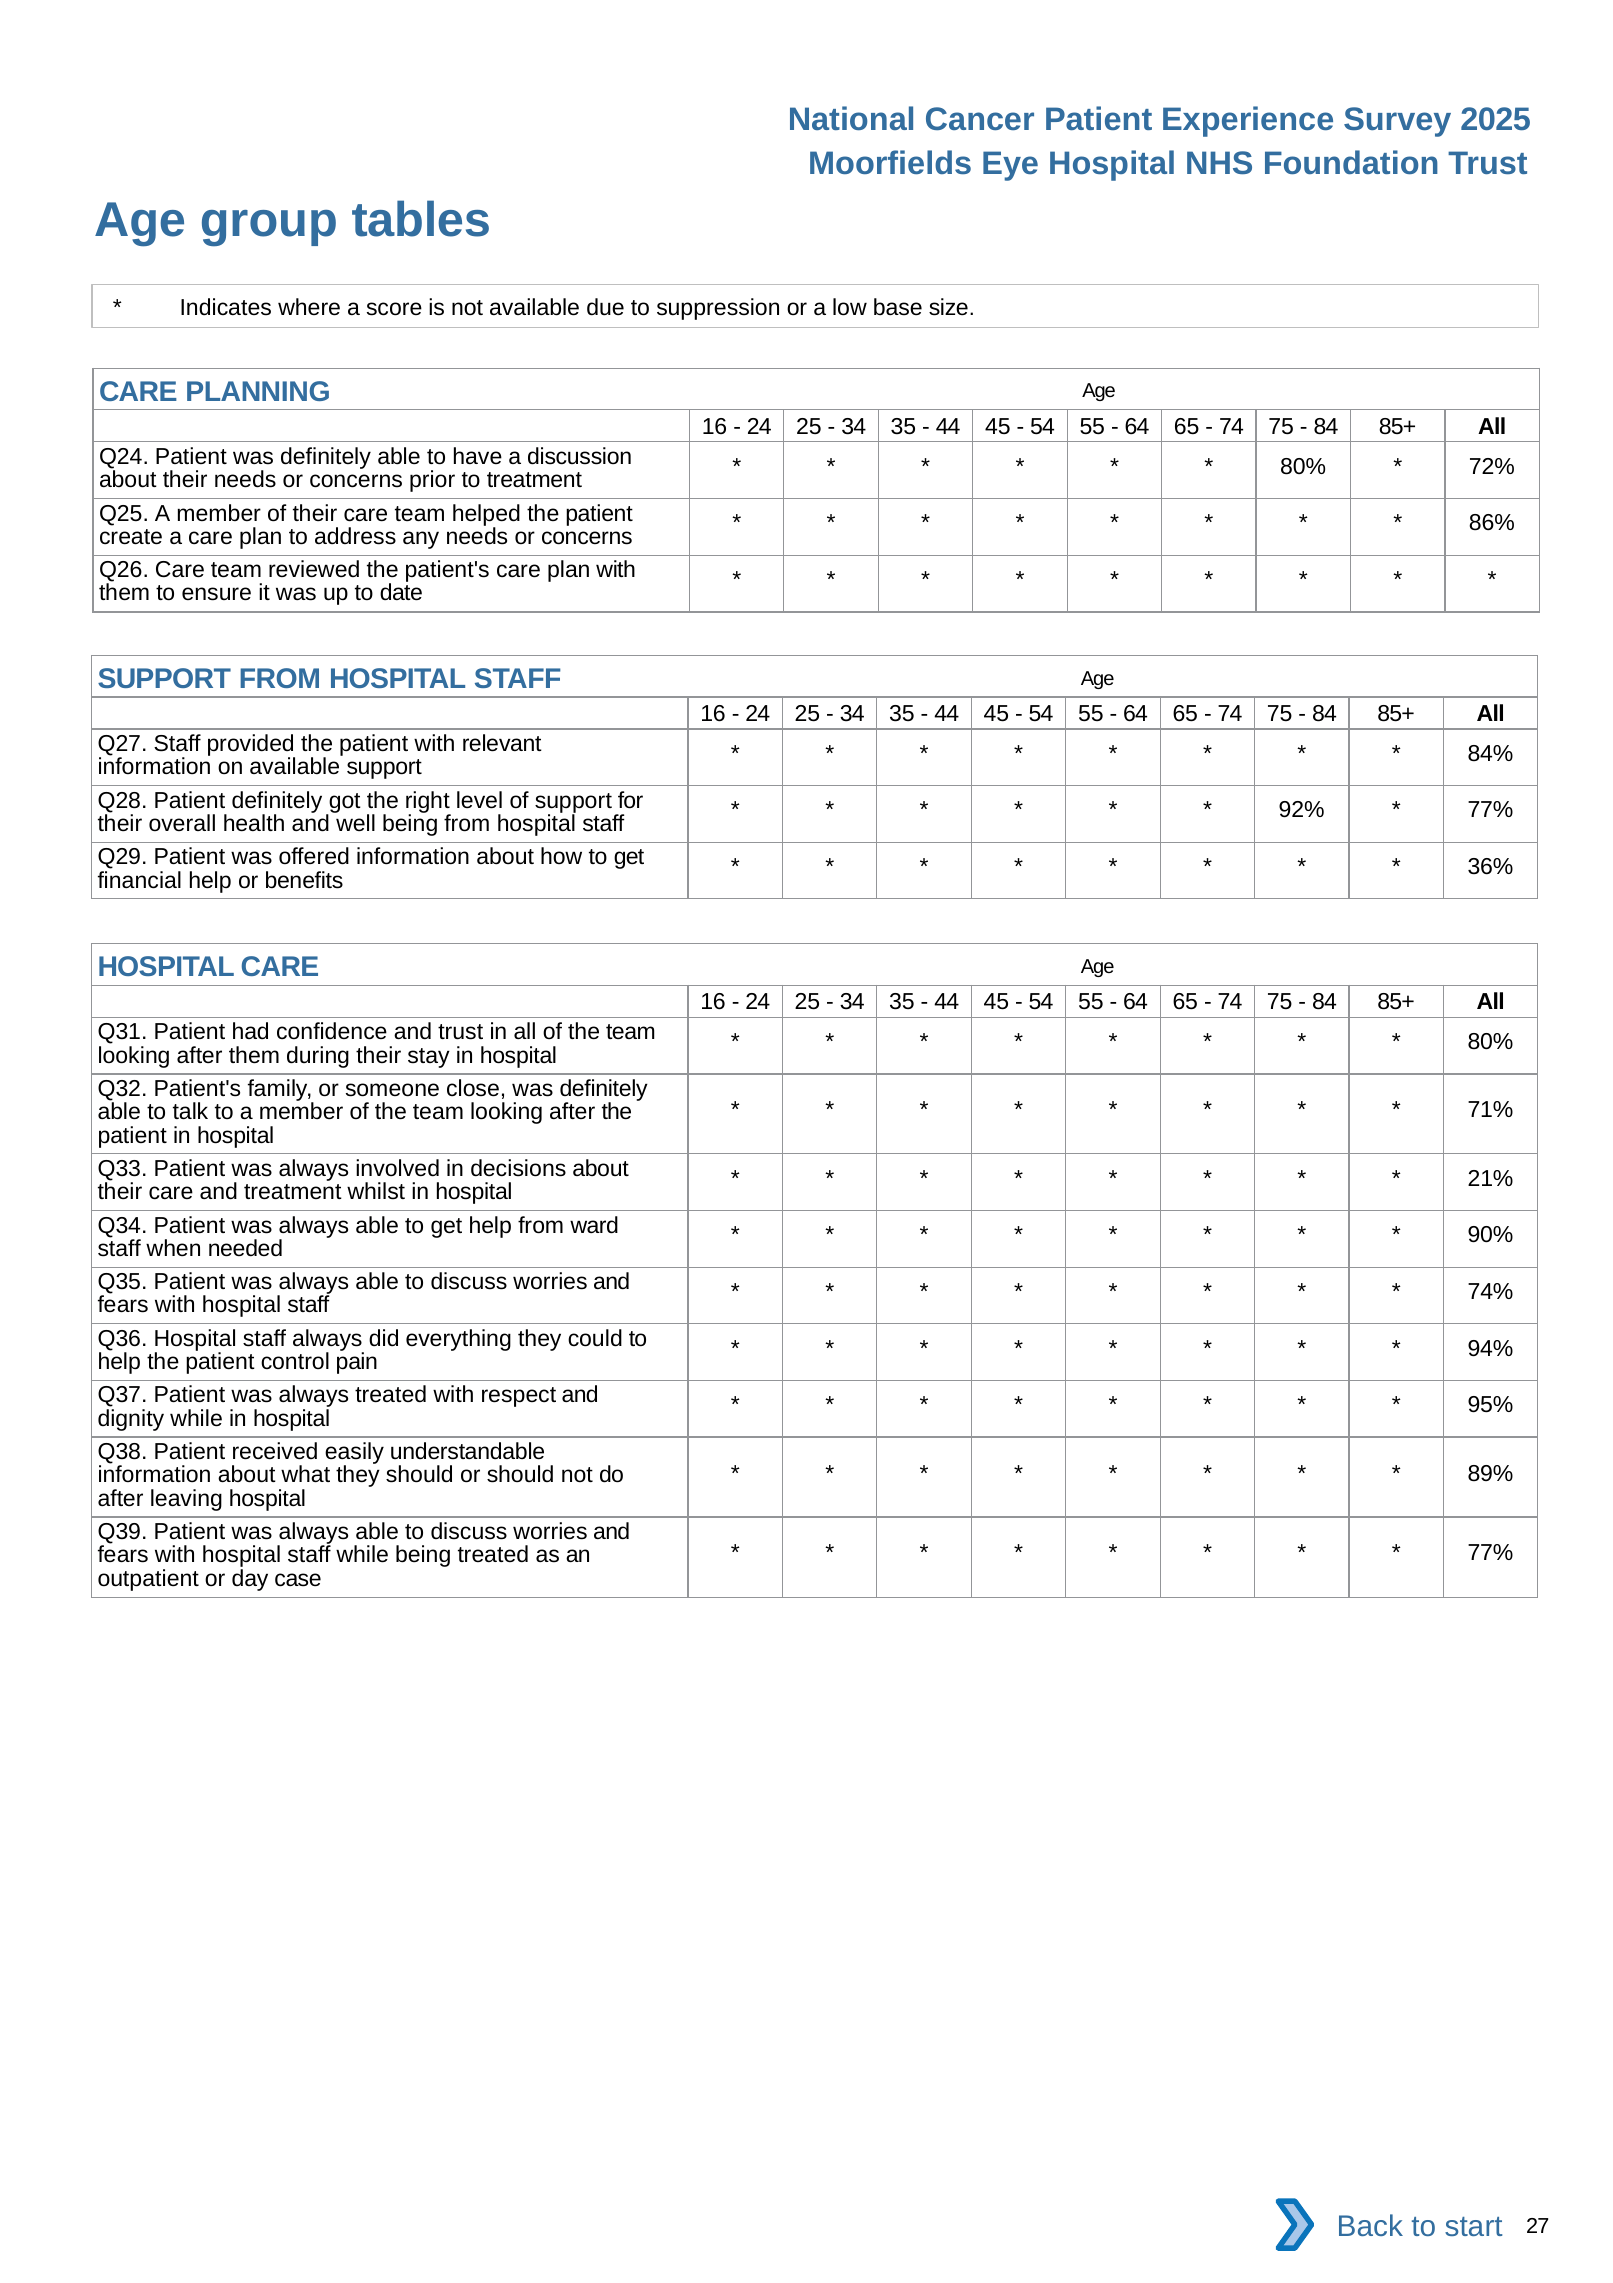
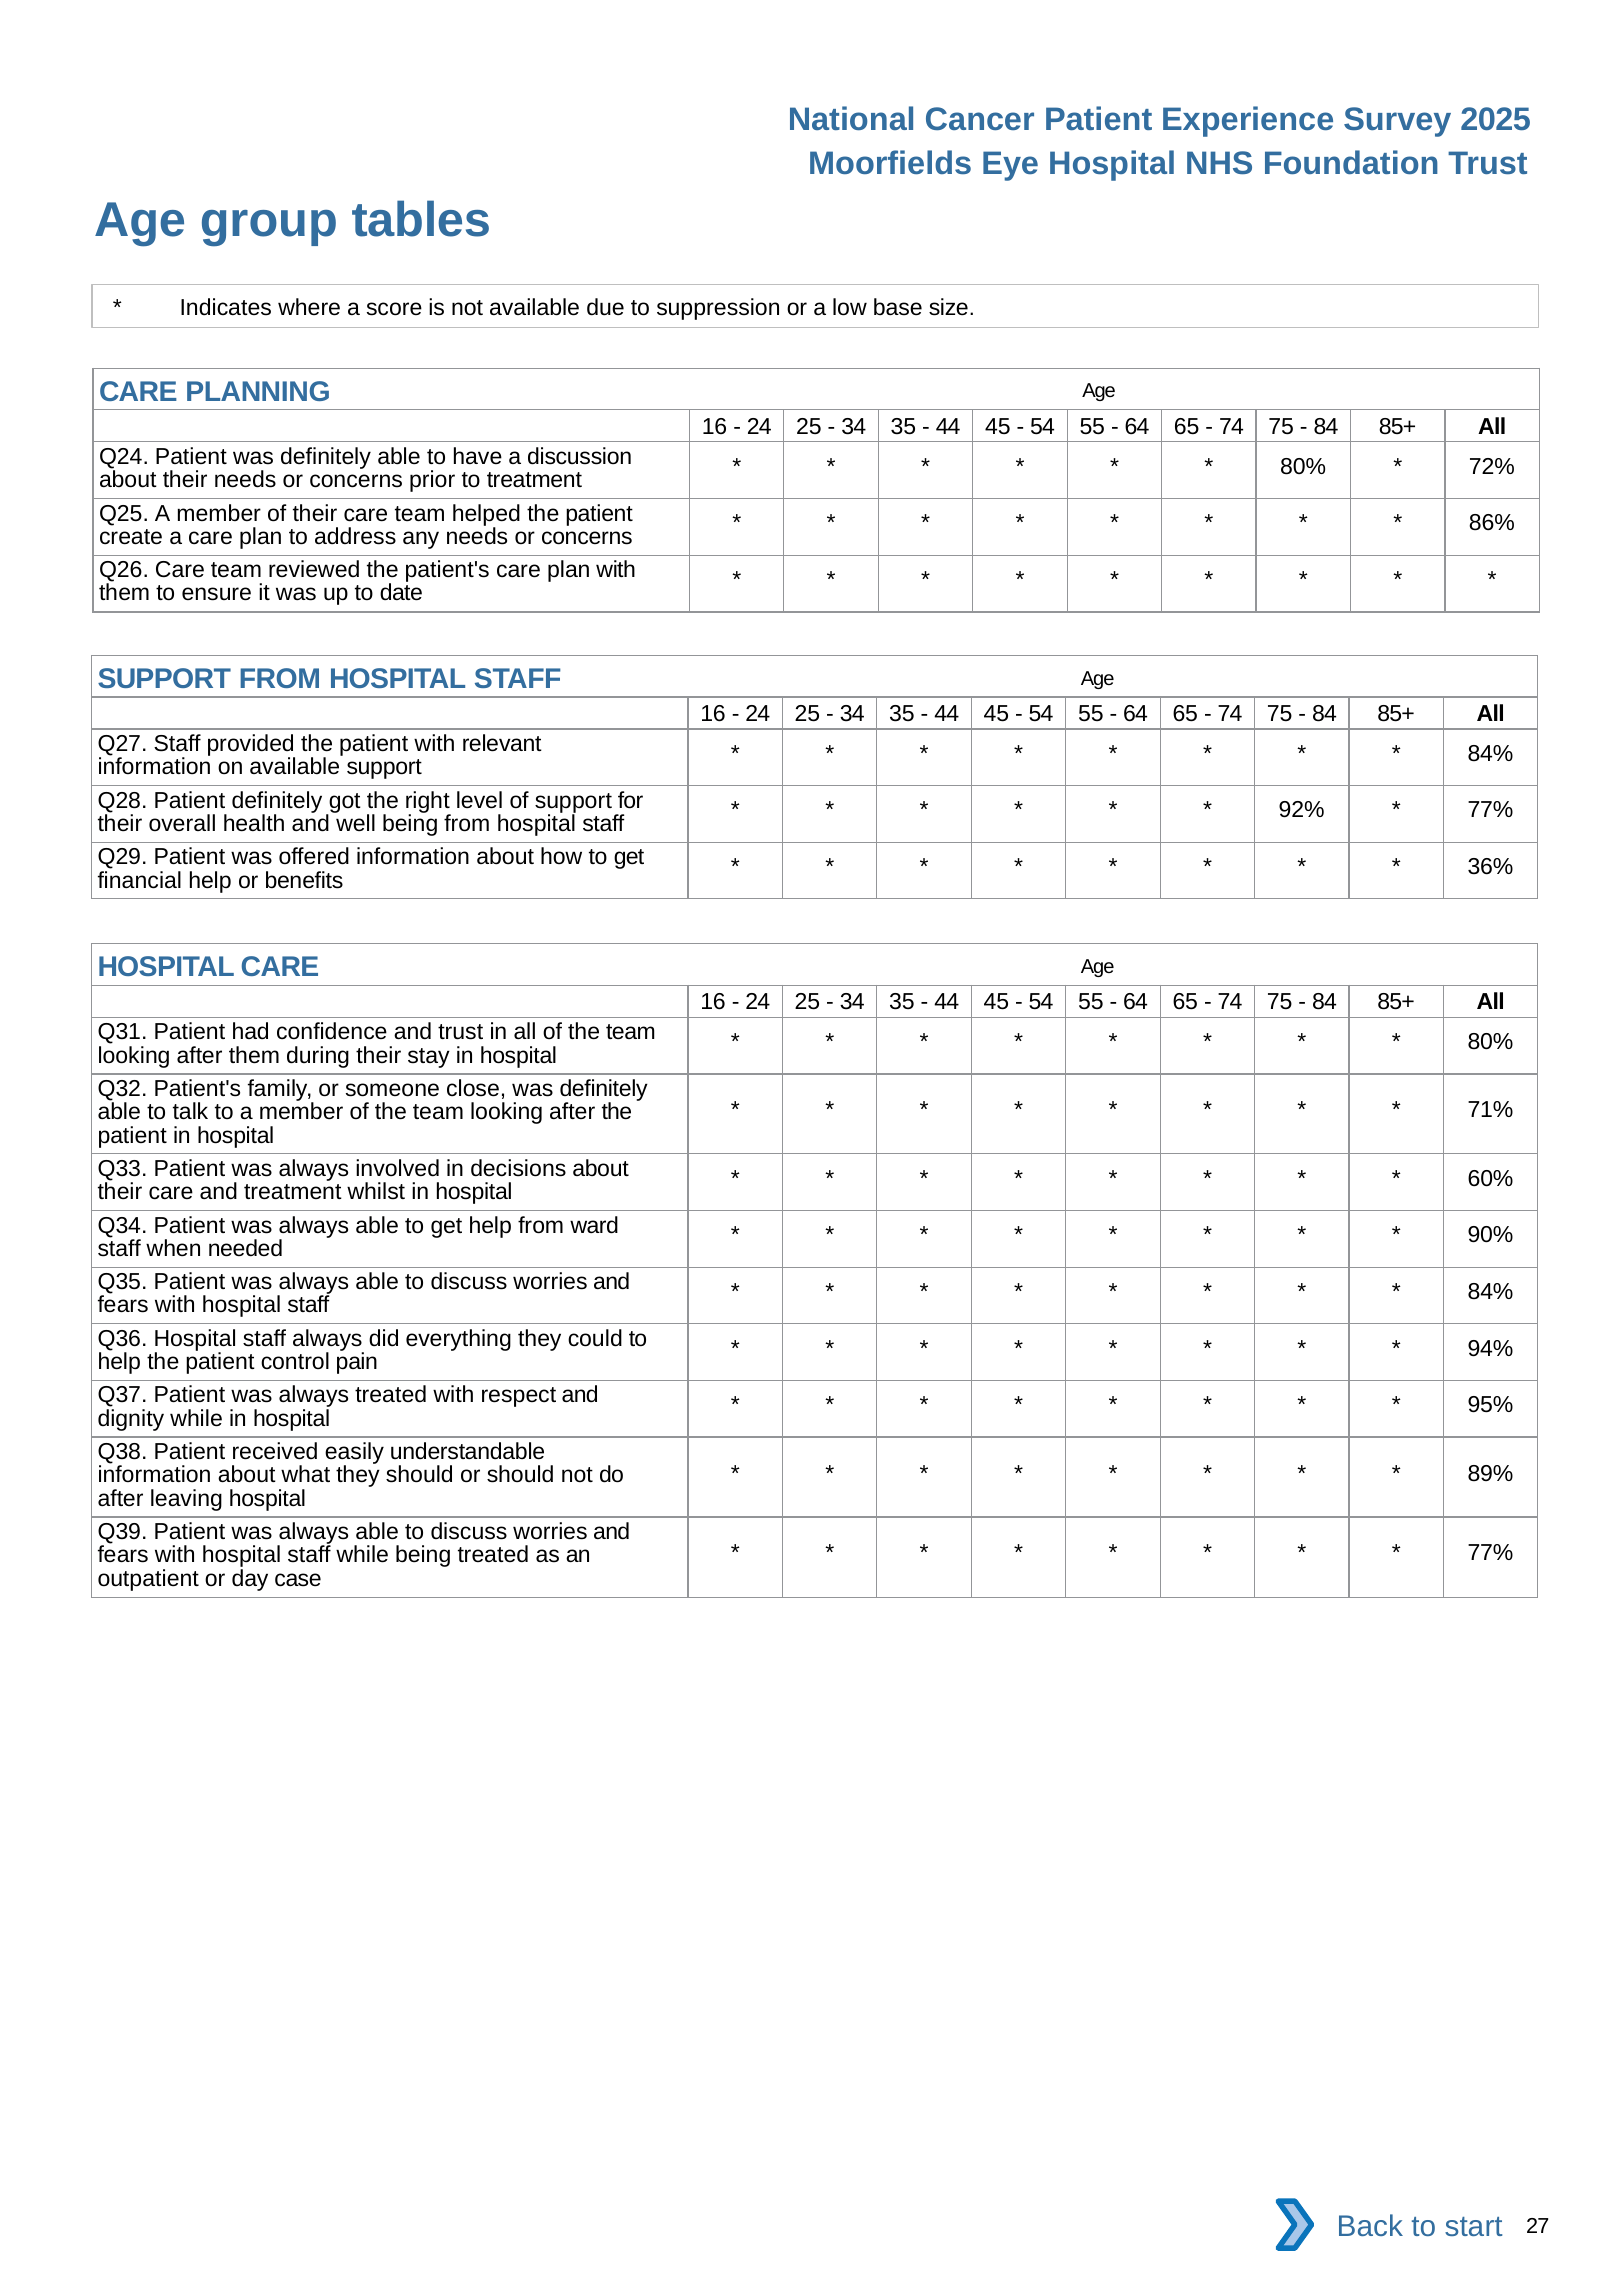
21%: 21% -> 60%
74% at (1491, 1292): 74% -> 84%
